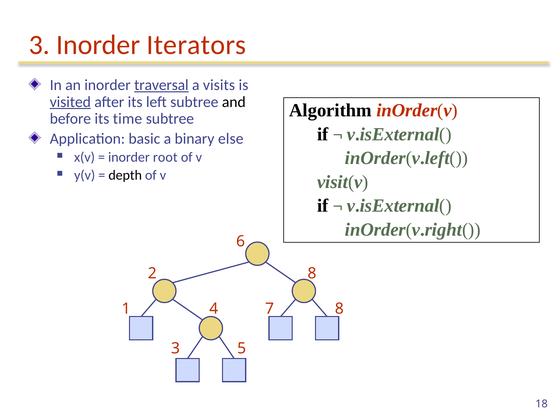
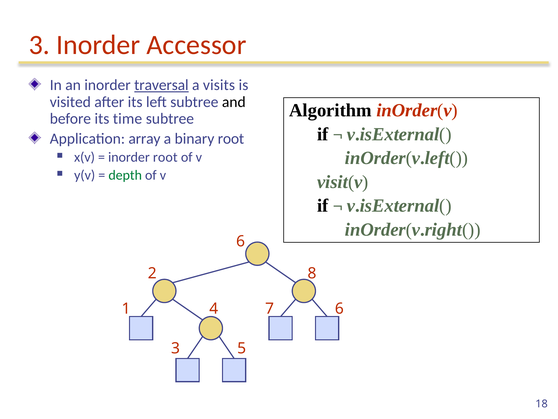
Iterators: Iterators -> Accessor
visited underline: present -> none
basic: basic -> array
binary else: else -> root
depth colour: black -> green
7 8: 8 -> 6
